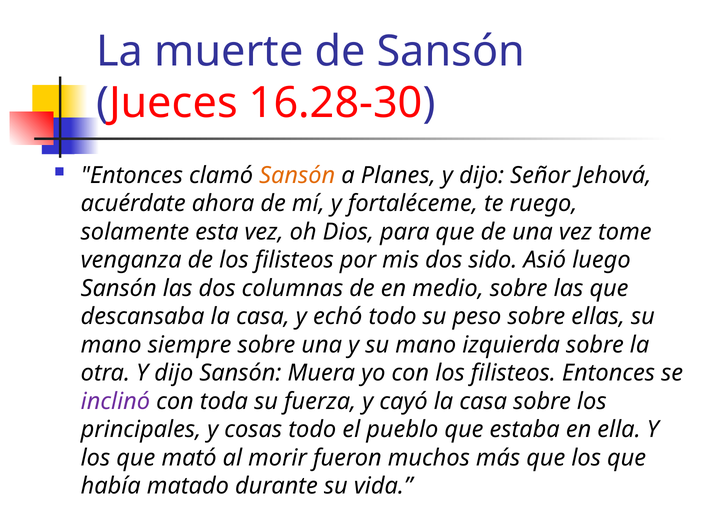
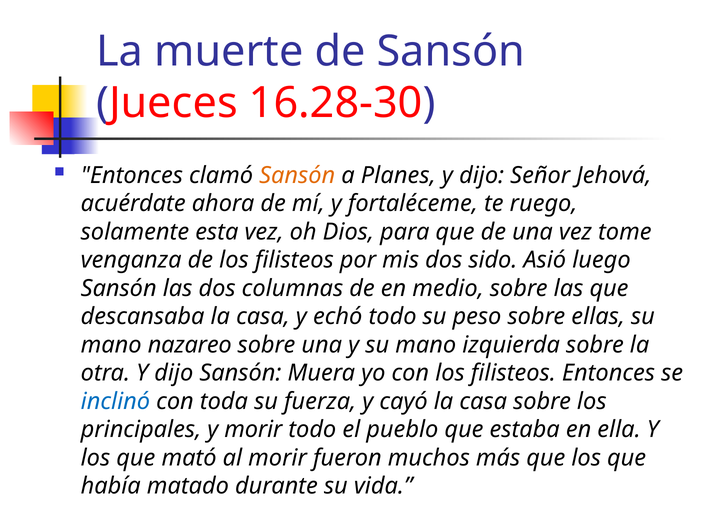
siempre: siempre -> nazareo
inclinó colour: purple -> blue
y cosas: cosas -> morir
